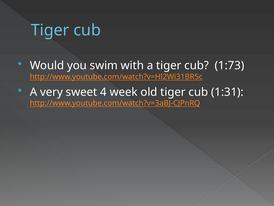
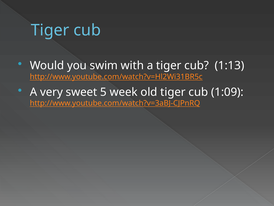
1:73: 1:73 -> 1:13
4: 4 -> 5
1:31: 1:31 -> 1:09
